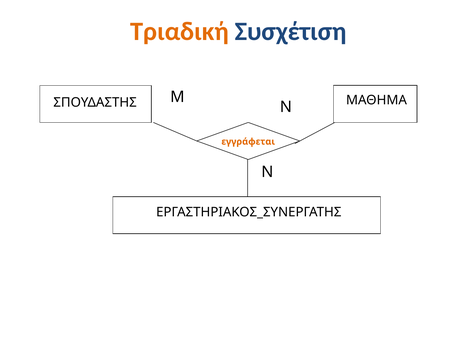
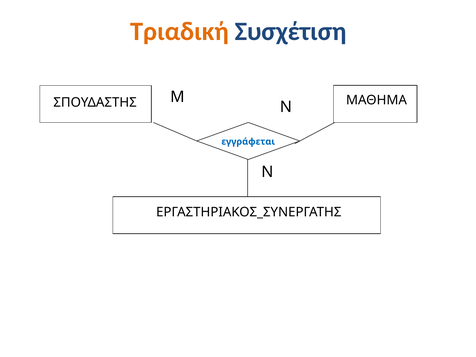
εγγράφεται colour: orange -> blue
